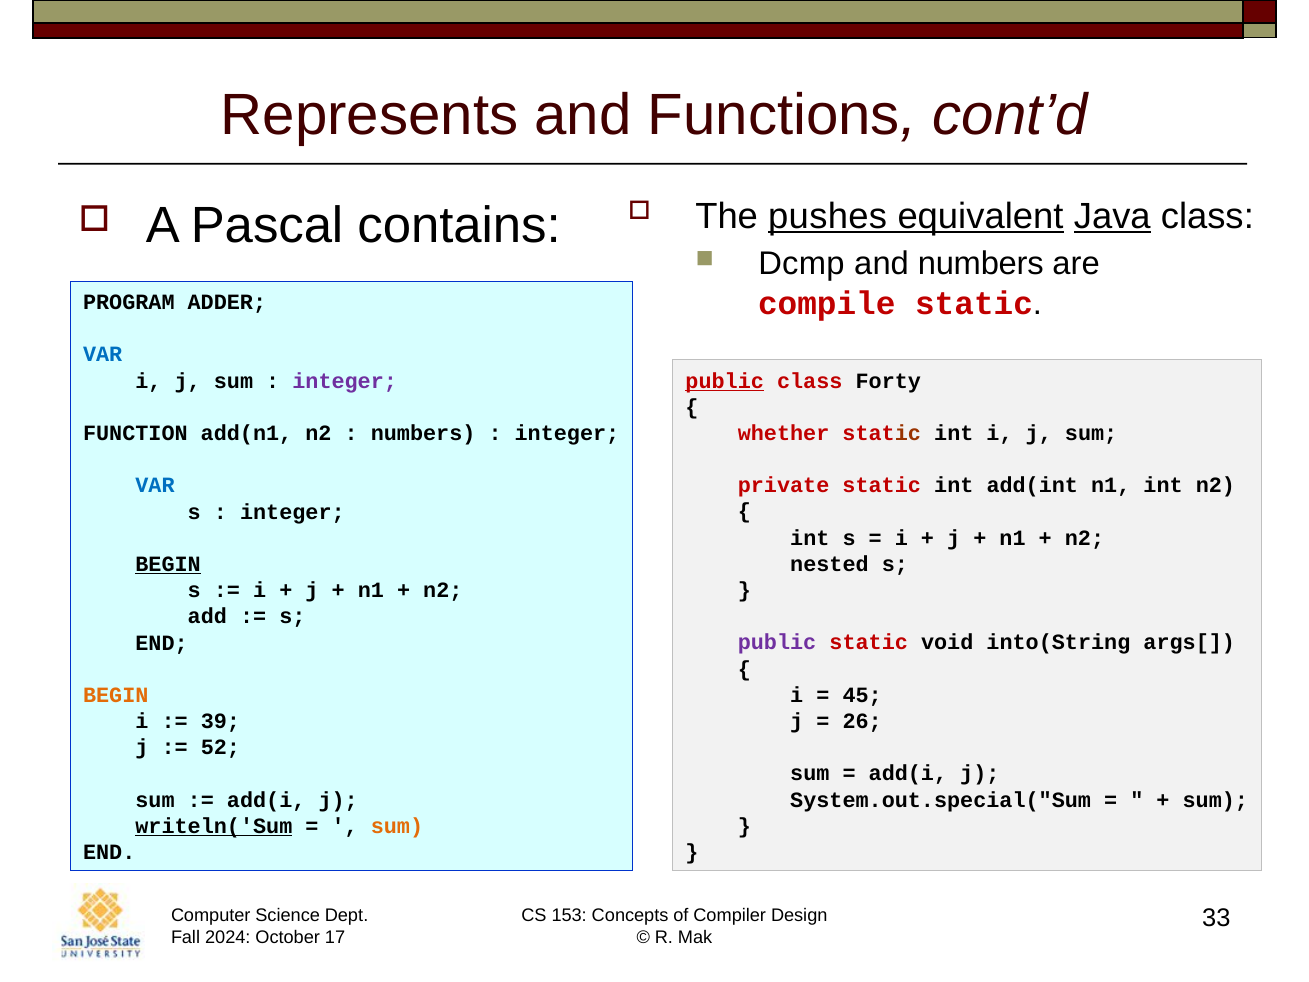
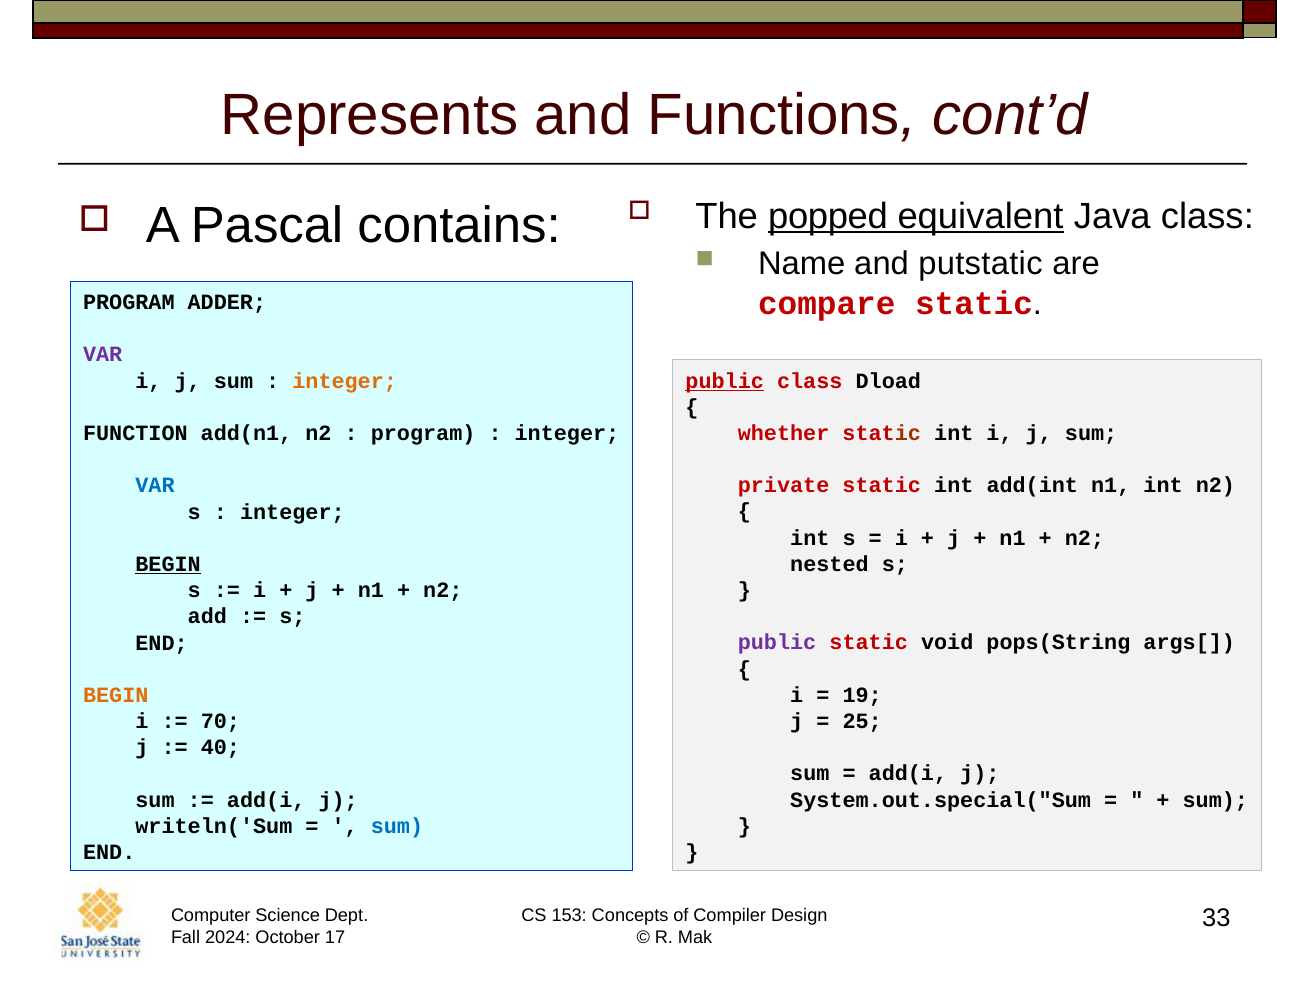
pushes: pushes -> popped
Java underline: present -> none
Dcmp: Dcmp -> Name
and numbers: numbers -> putstatic
compile: compile -> compare
VAR at (103, 355) colour: blue -> purple
Forty: Forty -> Dload
integer at (345, 381) colour: purple -> orange
numbers at (423, 433): numbers -> program
into(String: into(String -> pops(String
45: 45 -> 19
26: 26 -> 25
39: 39 -> 70
52: 52 -> 40
writeln('Sum underline: present -> none
sum at (397, 826) colour: orange -> blue
